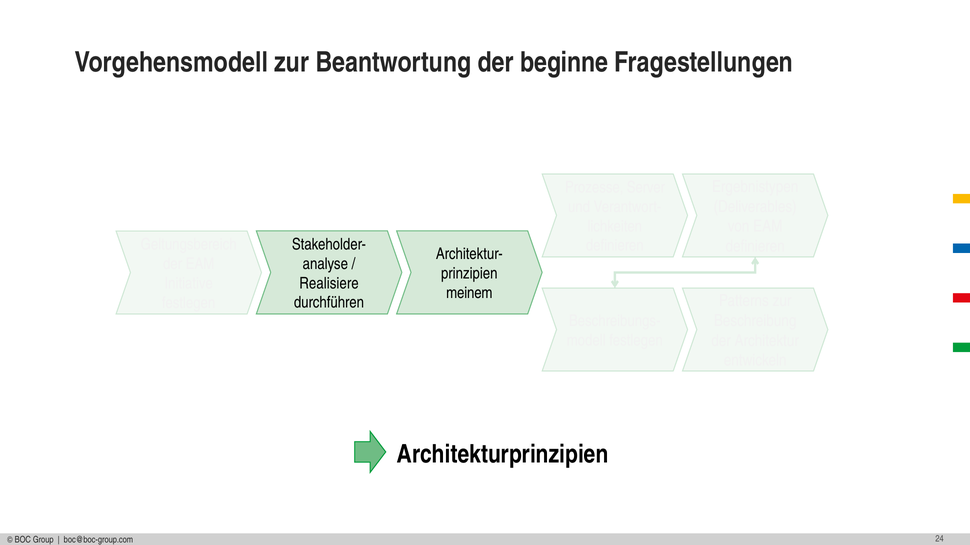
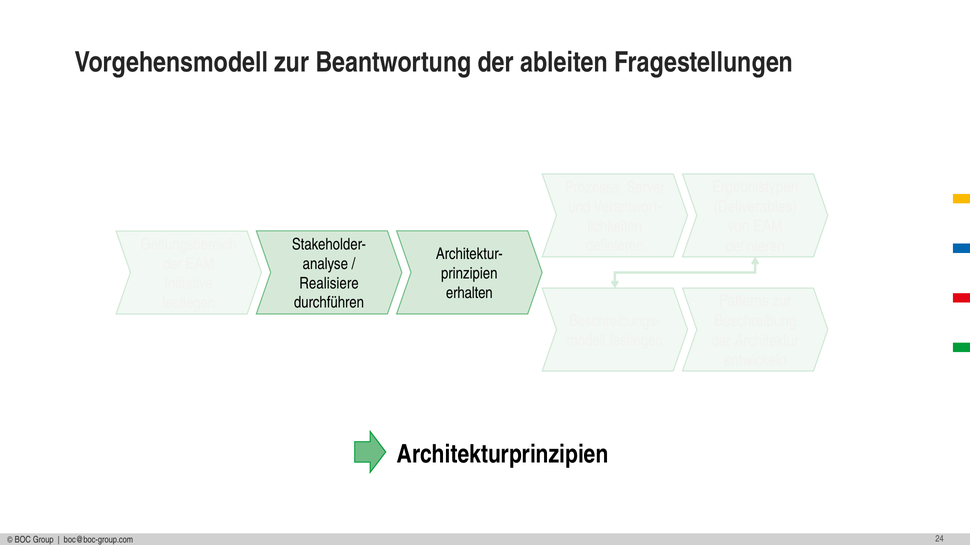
beginne: beginne -> ableiten
meinem: meinem -> erhalten
